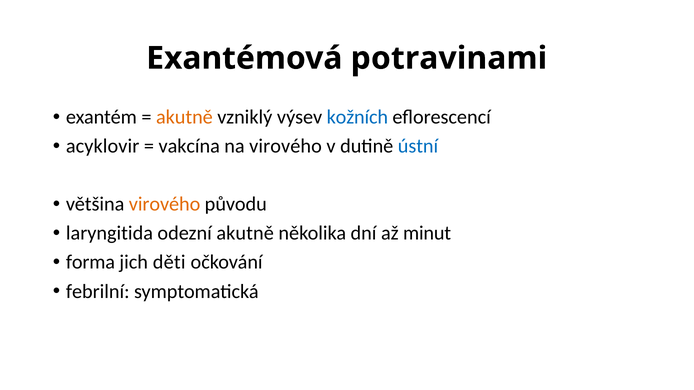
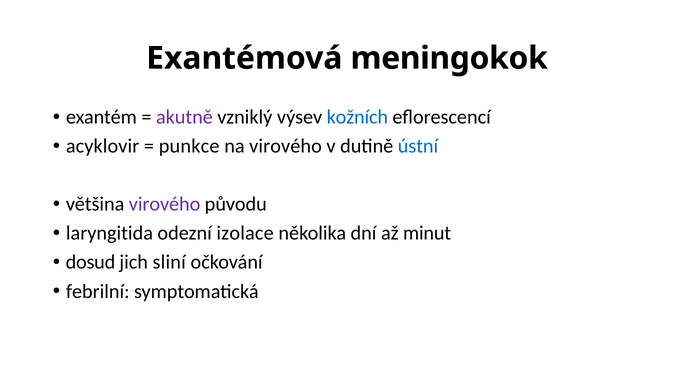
potravinami: potravinami -> meningokok
akutně at (184, 117) colour: orange -> purple
vakcína: vakcína -> punkce
virového at (165, 204) colour: orange -> purple
odezní akutně: akutně -> izolace
forma: forma -> dosud
děti: děti -> sliní
